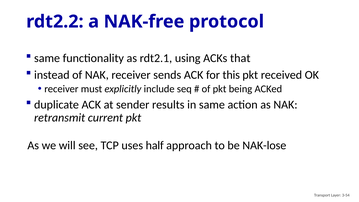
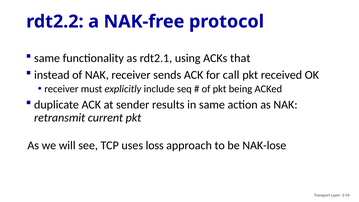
this: this -> call
half: half -> loss
